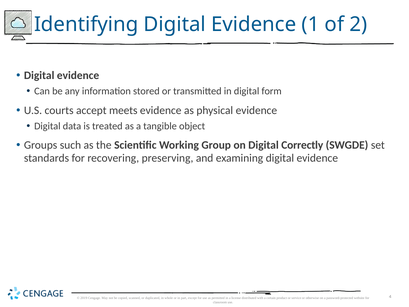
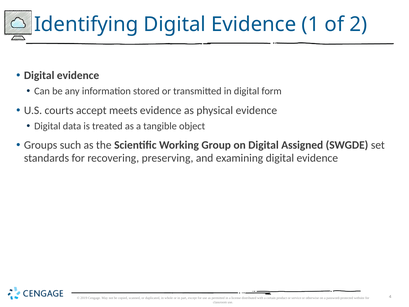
Correctly: Correctly -> Assigned
